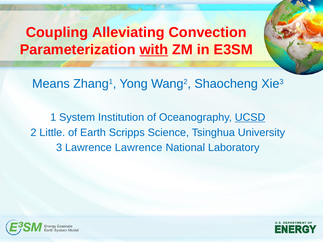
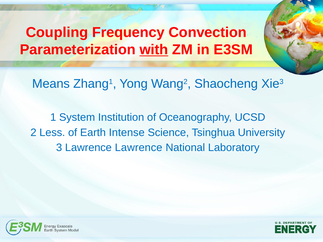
Alleviating: Alleviating -> Frequency
UCSD underline: present -> none
Little: Little -> Less
Scripps: Scripps -> Intense
